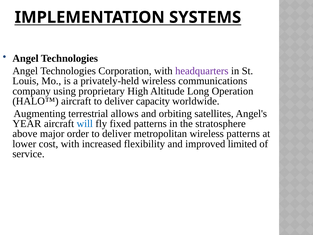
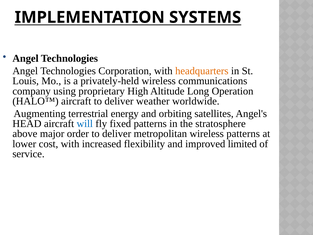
headquarters colour: purple -> orange
capacity: capacity -> weather
allows: allows -> energy
YEAR: YEAR -> HEAD
